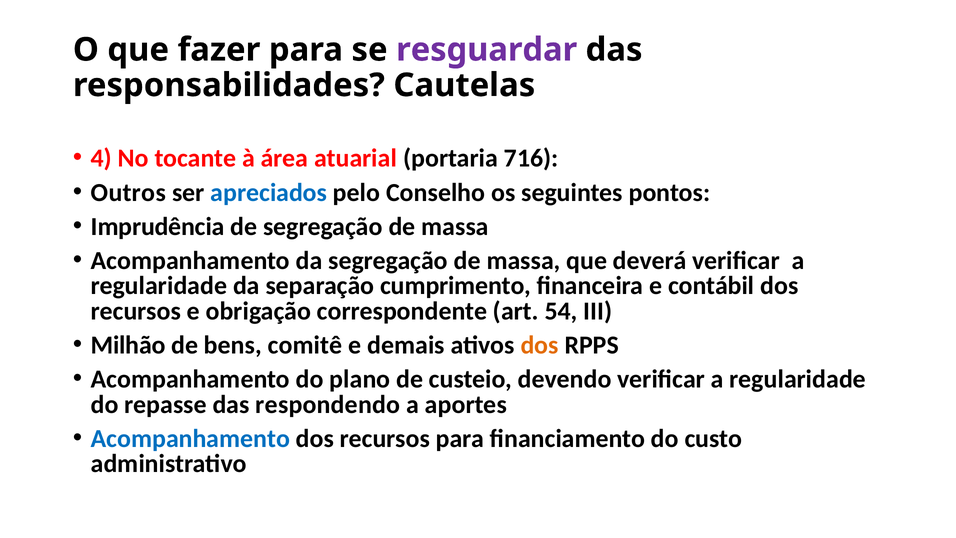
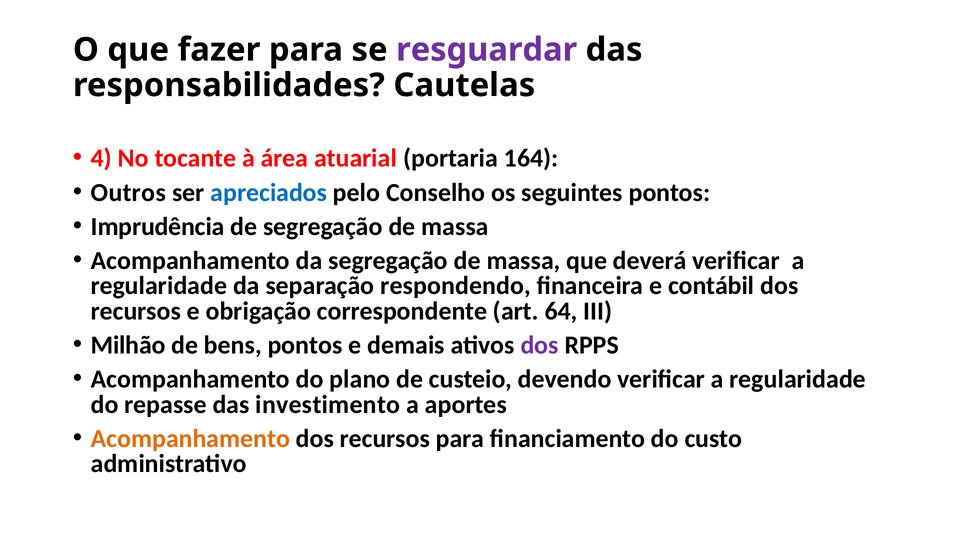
716: 716 -> 164
cumprimento: cumprimento -> respondendo
54: 54 -> 64
bens comitê: comitê -> pontos
dos at (540, 345) colour: orange -> purple
respondendo: respondendo -> investimento
Acompanhamento at (190, 438) colour: blue -> orange
